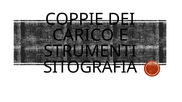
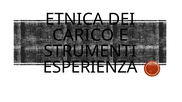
COPPIE: COPPIE -> ETNICA
SITOGRAFIA: SITOGRAFIA -> ESPERIENZA
